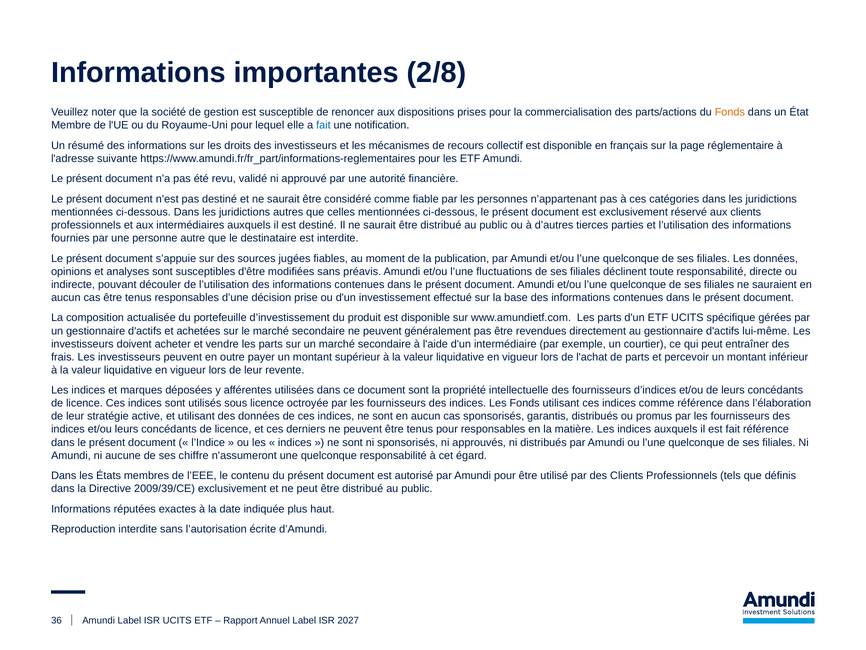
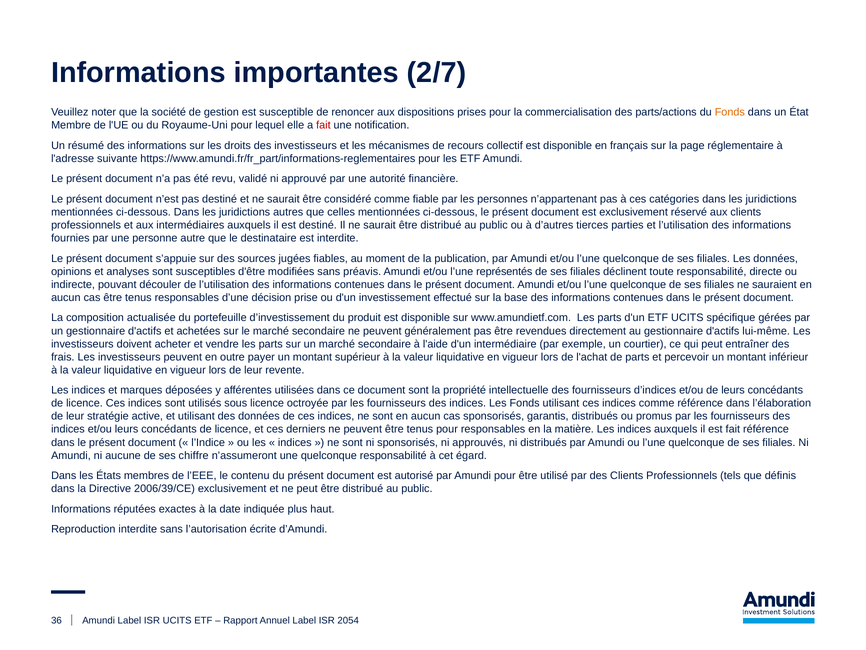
2/8: 2/8 -> 2/7
fait at (323, 125) colour: blue -> red
fluctuations: fluctuations -> représentés
2009/39/CE: 2009/39/CE -> 2006/39/CE
2027: 2027 -> 2054
